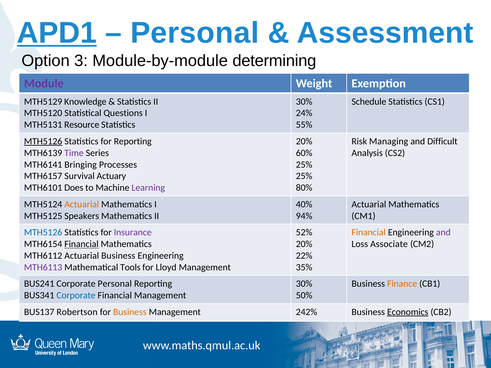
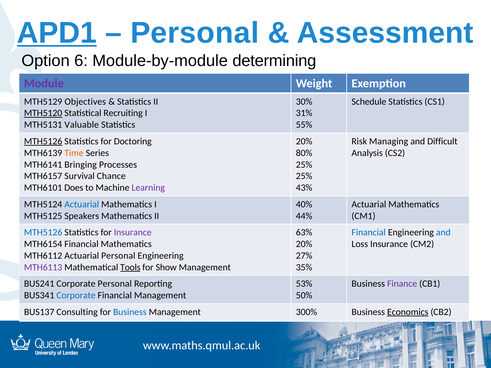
3: 3 -> 6
Knowledge: Knowledge -> Objectives
MTH5120 underline: none -> present
Questions: Questions -> Recruiting
24%: 24% -> 31%
Resource: Resource -> Valuable
for Reporting: Reporting -> Doctoring
Time colour: purple -> orange
60%: 60% -> 80%
Actuary: Actuary -> Chance
80%: 80% -> 43%
Actuarial at (82, 204) colour: orange -> blue
94%: 94% -> 44%
52%: 52% -> 63%
Financial at (369, 233) colour: orange -> blue
and at (443, 233) colour: purple -> blue
Financial at (81, 244) underline: present -> none
Loss Associate: Associate -> Insurance
Actuarial Business: Business -> Personal
22%: 22% -> 27%
Tools underline: none -> present
Lloyd: Lloyd -> Show
30% at (304, 284): 30% -> 53%
Finance colour: orange -> purple
Robertson: Robertson -> Consulting
Business at (130, 312) colour: orange -> blue
242%: 242% -> 300%
